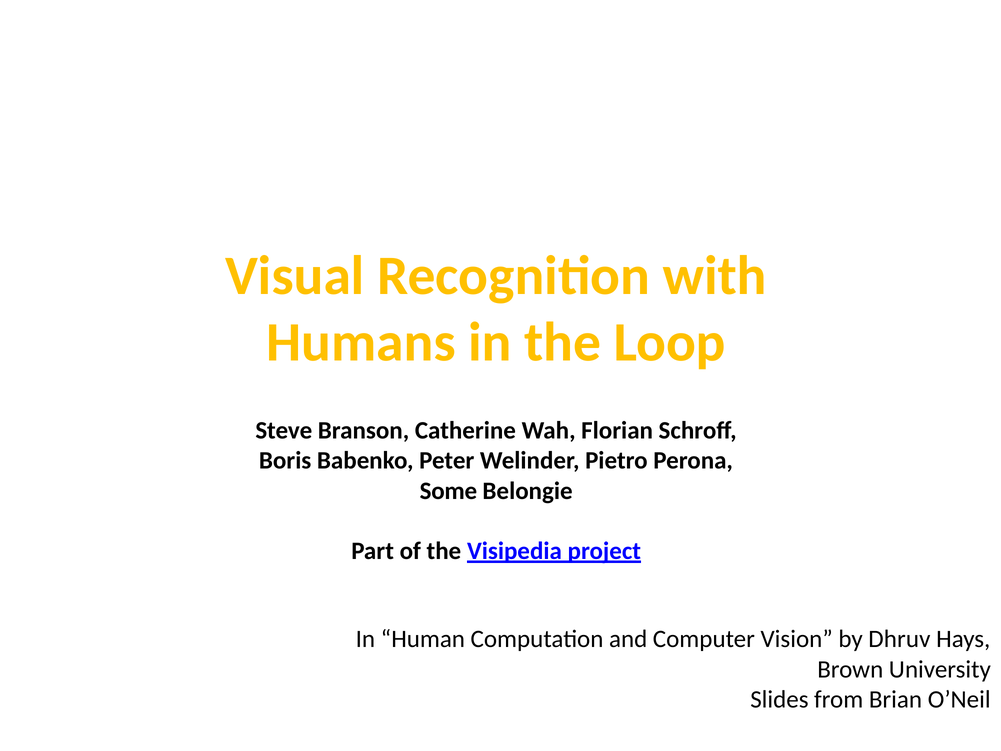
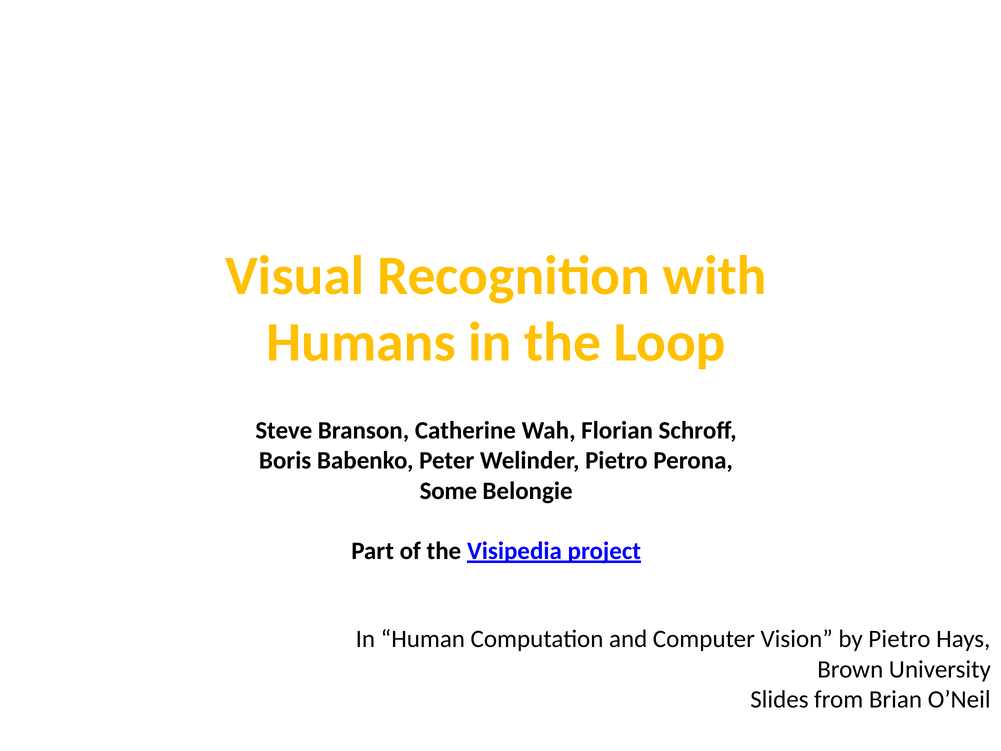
by Dhruv: Dhruv -> Pietro
